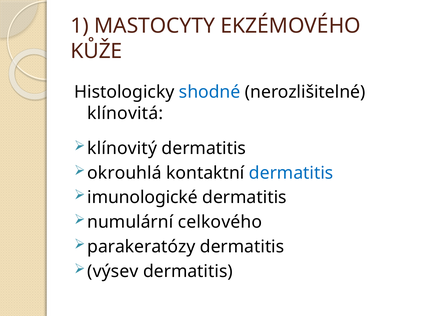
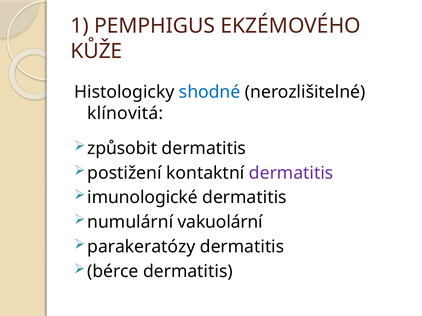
MASTOCYTY: MASTOCYTY -> PEMPHIGUS
klínovitý: klínovitý -> způsobit
okrouhlá: okrouhlá -> postižení
dermatitis at (291, 173) colour: blue -> purple
celkového: celkového -> vakuolární
výsev: výsev -> bérce
